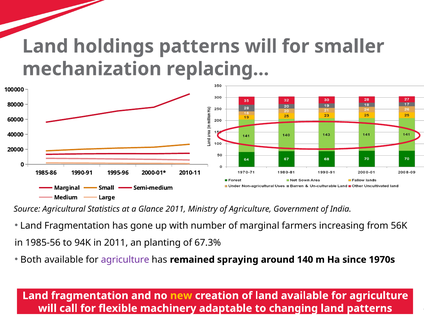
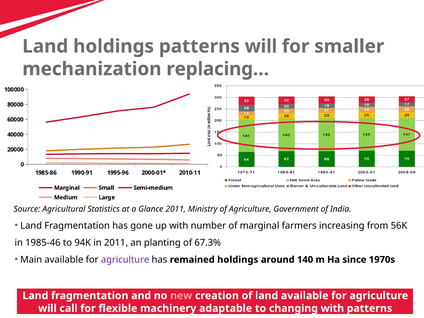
1985-56: 1985-56 -> 1985-46
Both: Both -> Main
remained spraying: spraying -> holdings
new colour: yellow -> pink
changing land: land -> with
